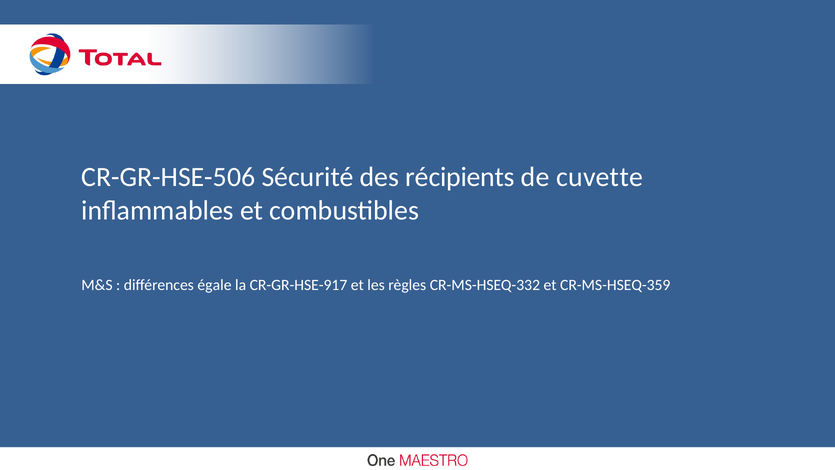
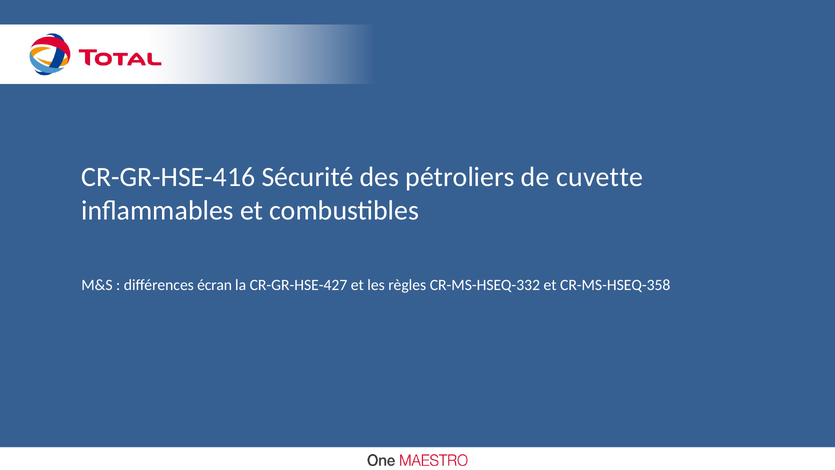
CR-GR-HSE-506: CR-GR-HSE-506 -> CR-GR-HSE-416
récipients: récipients -> pétroliers
égale: égale -> écran
CR-GR-HSE-917: CR-GR-HSE-917 -> CR-GR-HSE-427
CR-MS-HSEQ-359: CR-MS-HSEQ-359 -> CR-MS-HSEQ-358
